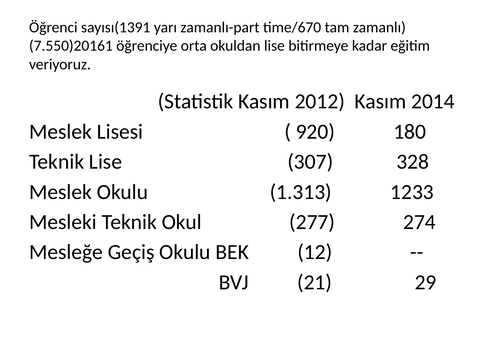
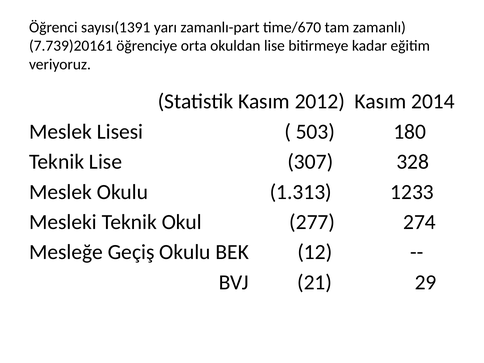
7.550)20161: 7.550)20161 -> 7.739)20161
920: 920 -> 503
